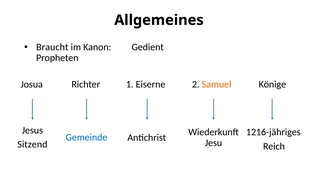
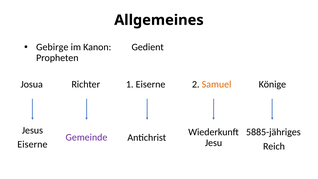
Braucht: Braucht -> Gebirge
1216-jähriges: 1216-jähriges -> 5885-jähriges
Gemeinde colour: blue -> purple
Sitzend at (32, 144): Sitzend -> Eiserne
